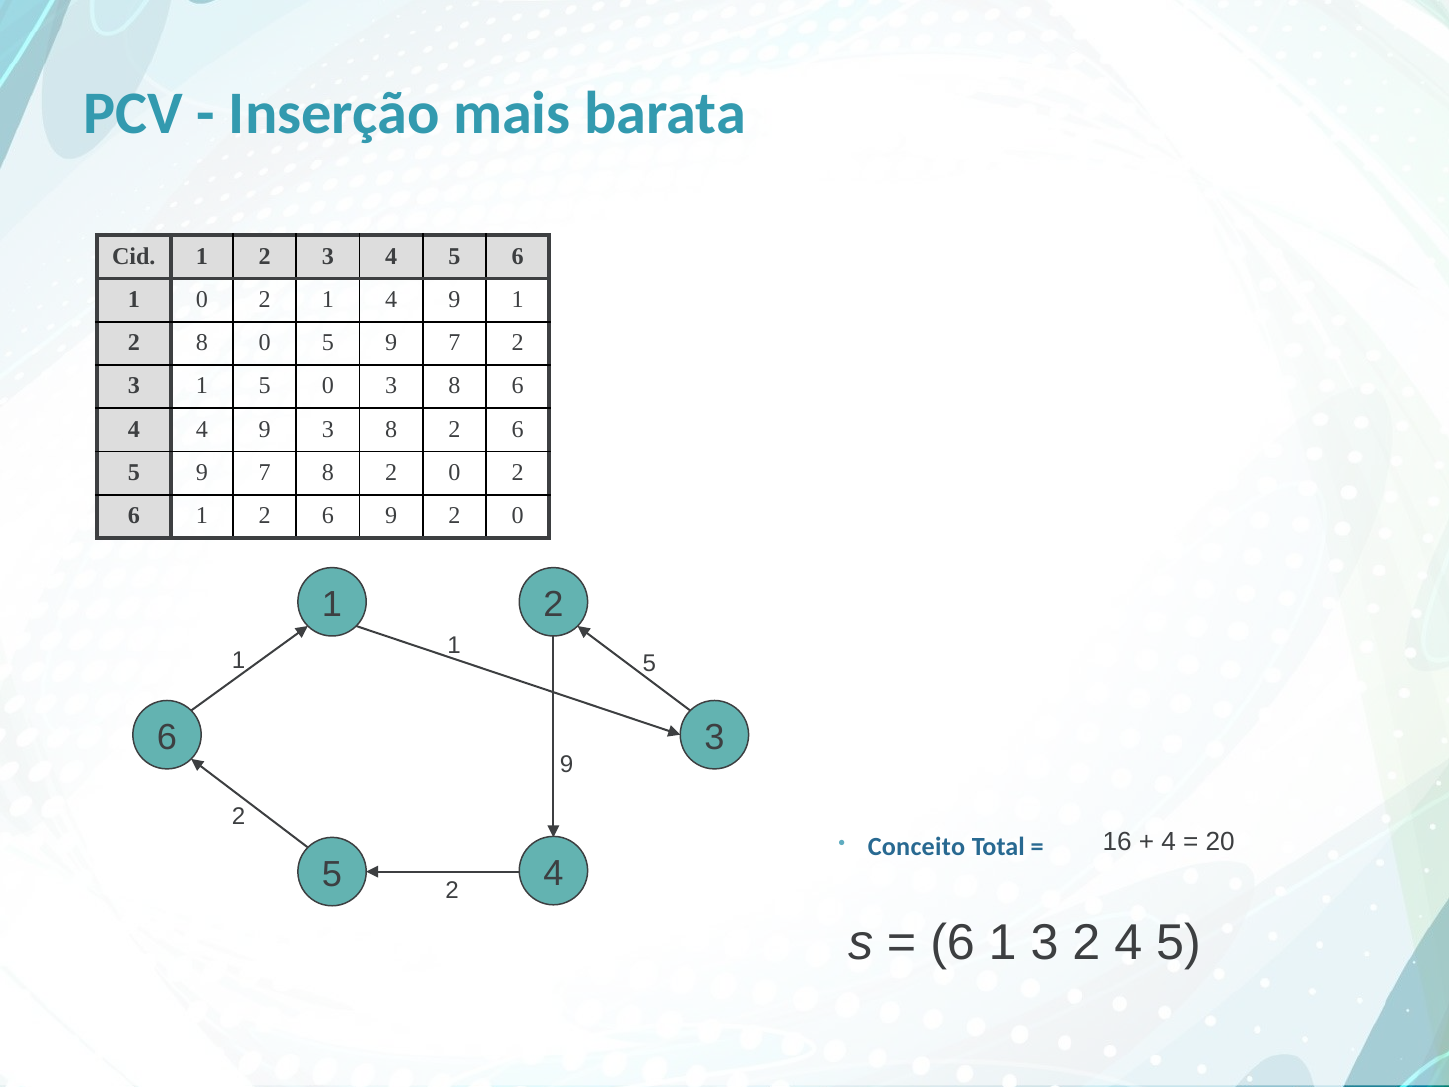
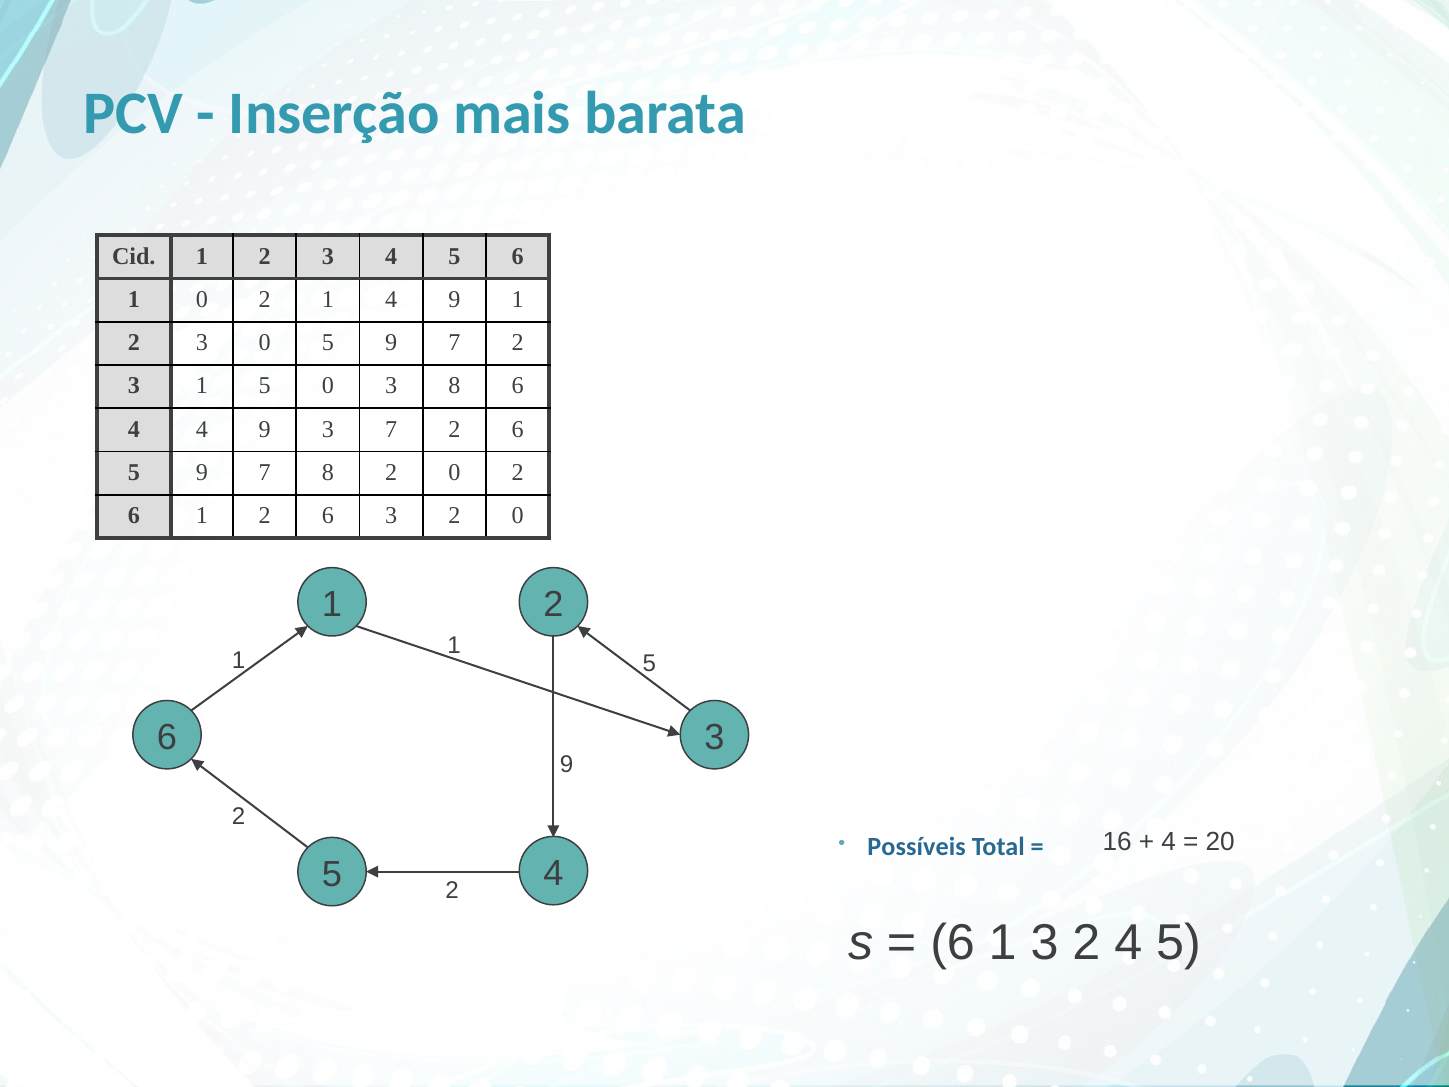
8 at (202, 342): 8 -> 3
9 3 8: 8 -> 7
6 9: 9 -> 3
Conceito: Conceito -> Possíveis
